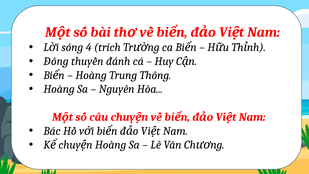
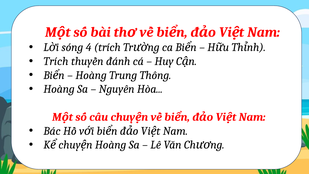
Đông at (56, 61): Đông -> Trích
